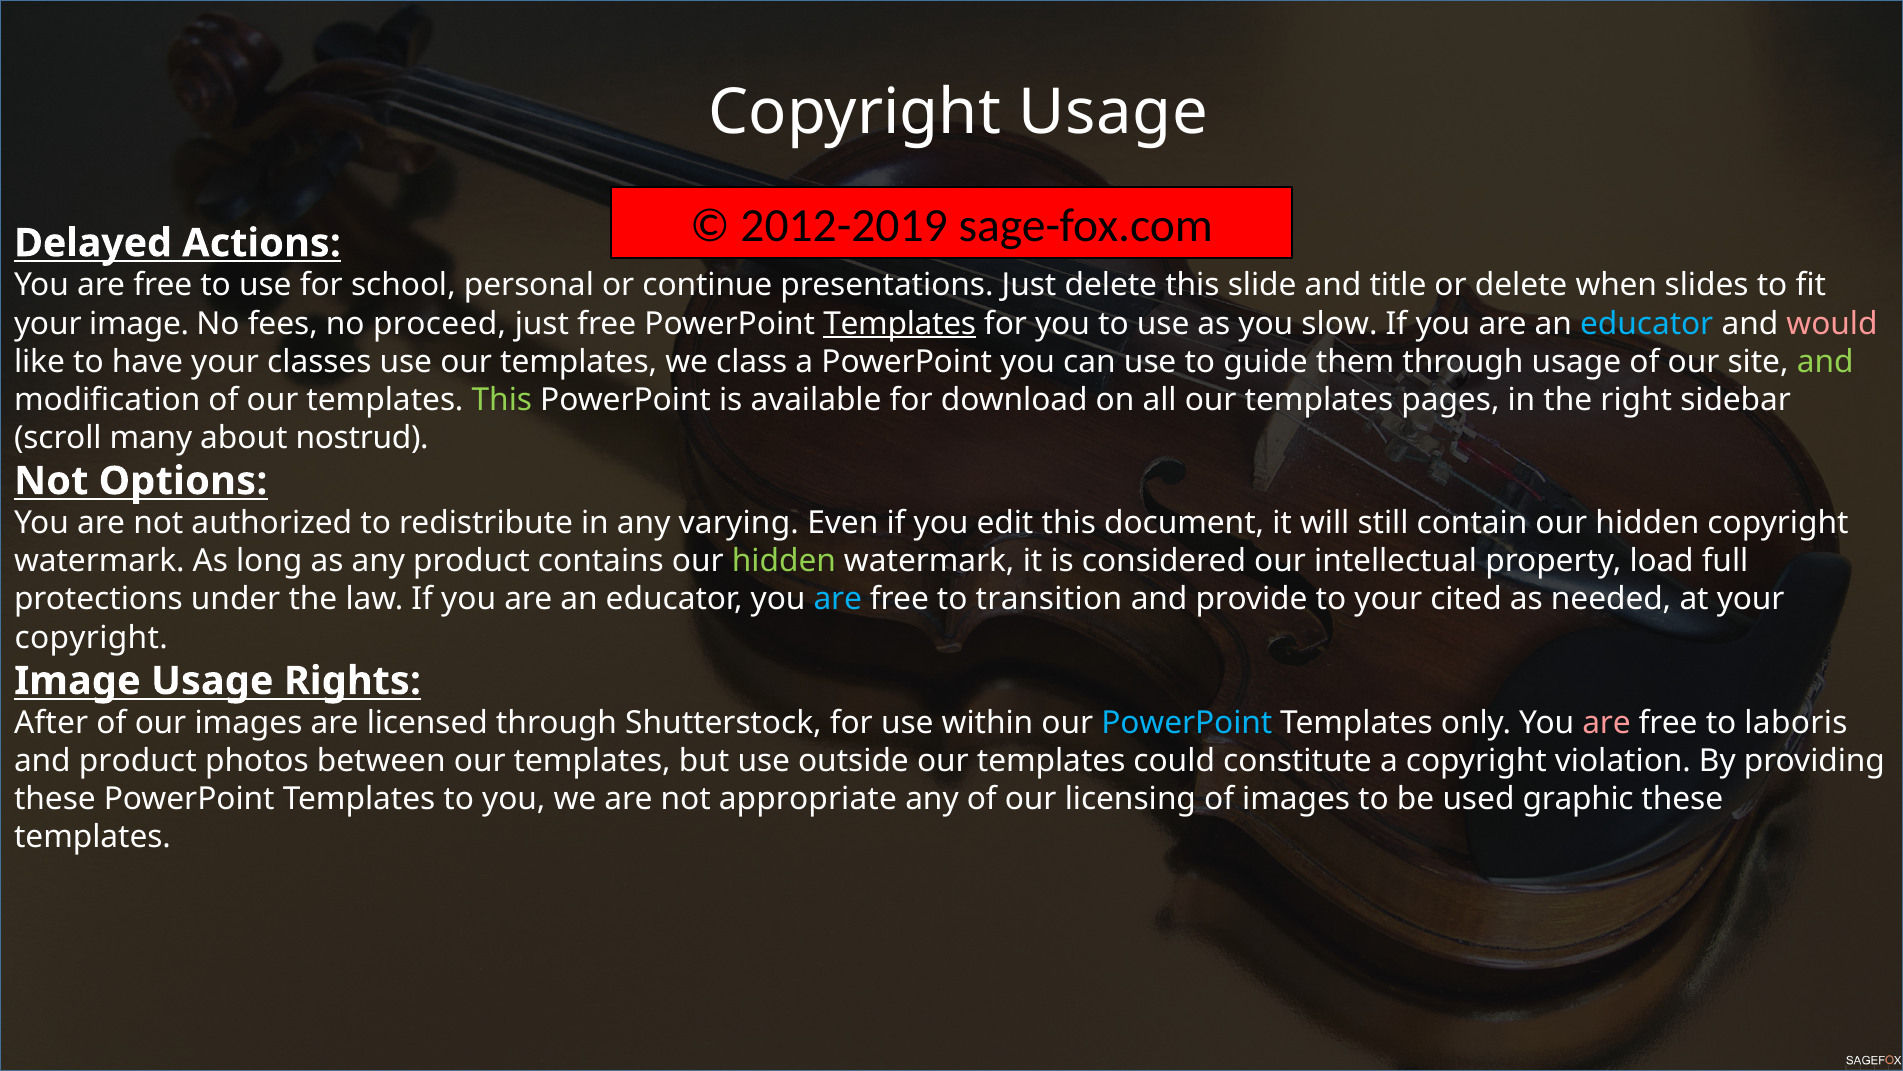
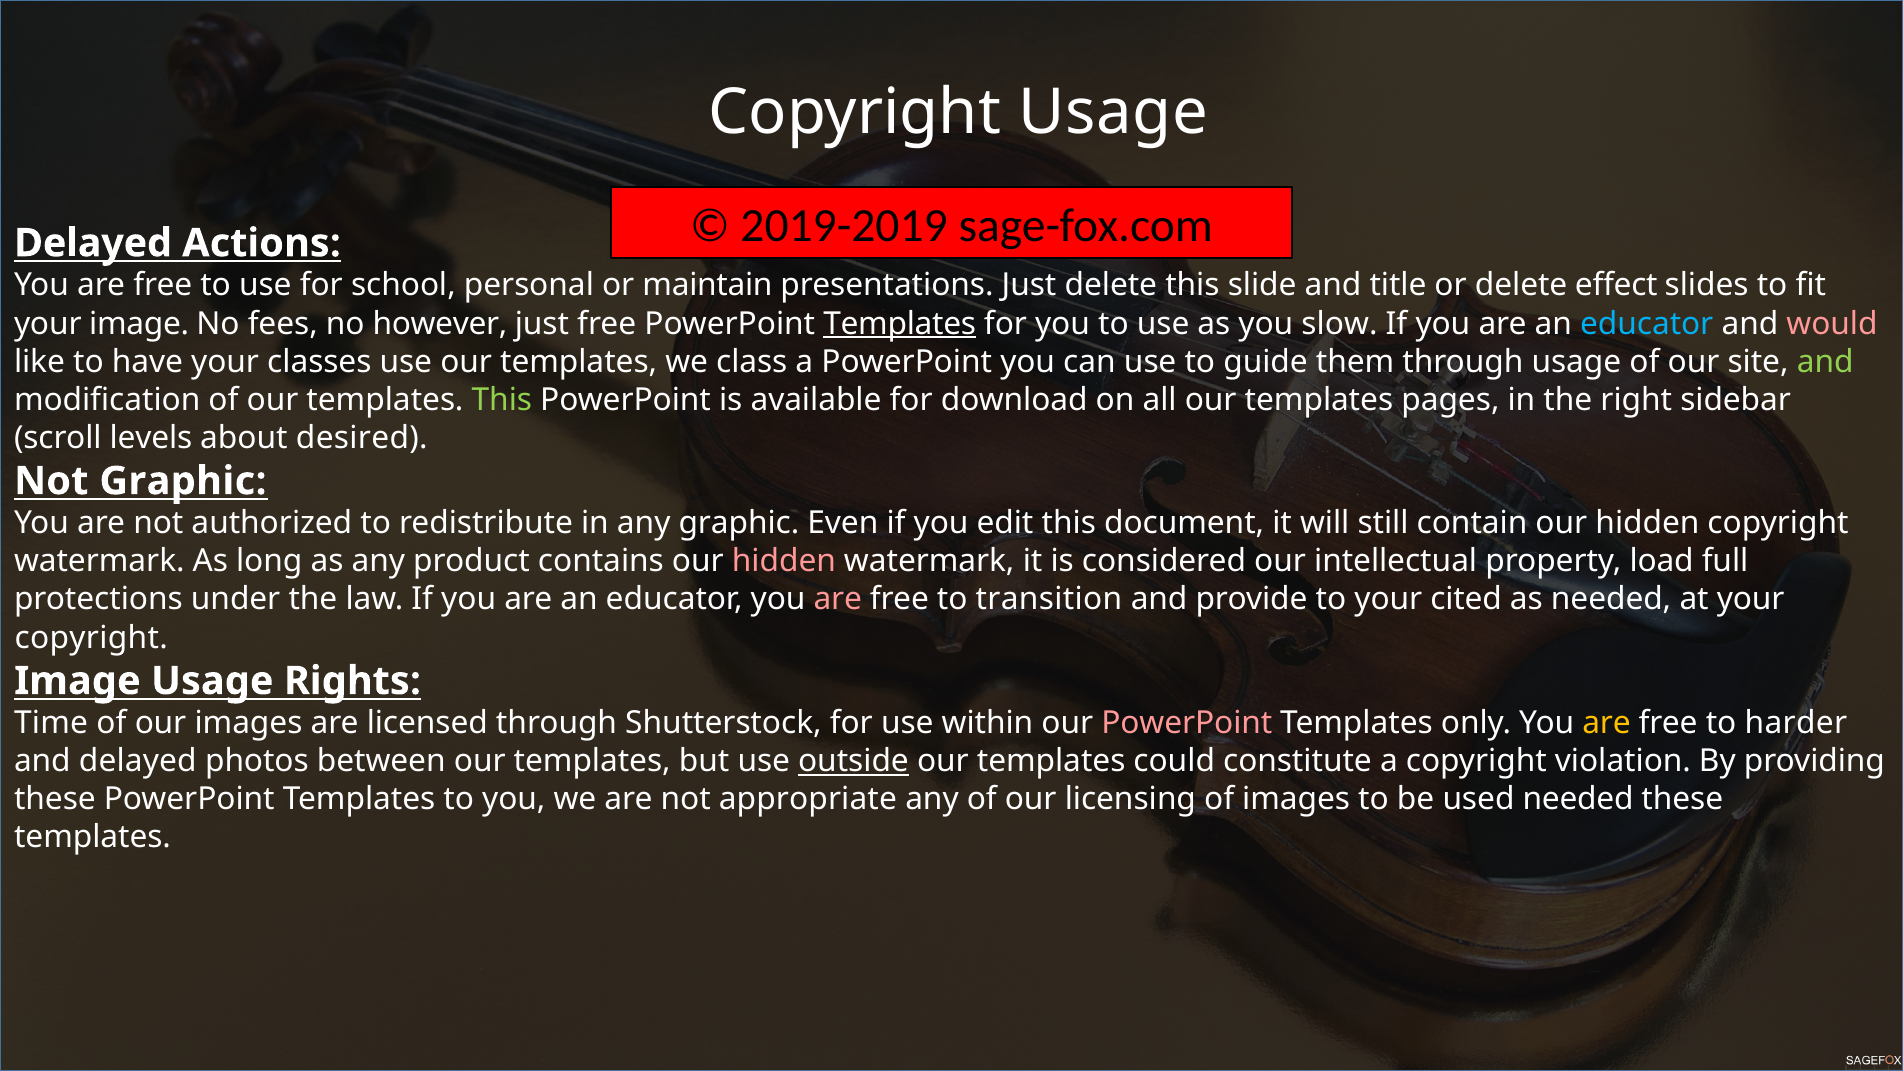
2012-2019: 2012-2019 -> 2019-2019
continue: continue -> maintain
when: when -> effect
proceed: proceed -> however
many: many -> levels
nostrud: nostrud -> desired
Not Options: Options -> Graphic
any varying: varying -> graphic
hidden at (784, 561) colour: light green -> pink
are at (838, 599) colour: light blue -> pink
After: After -> Time
PowerPoint at (1187, 723) colour: light blue -> pink
are at (1607, 723) colour: pink -> yellow
laboris: laboris -> harder
and product: product -> delayed
outside underline: none -> present
used graphic: graphic -> needed
